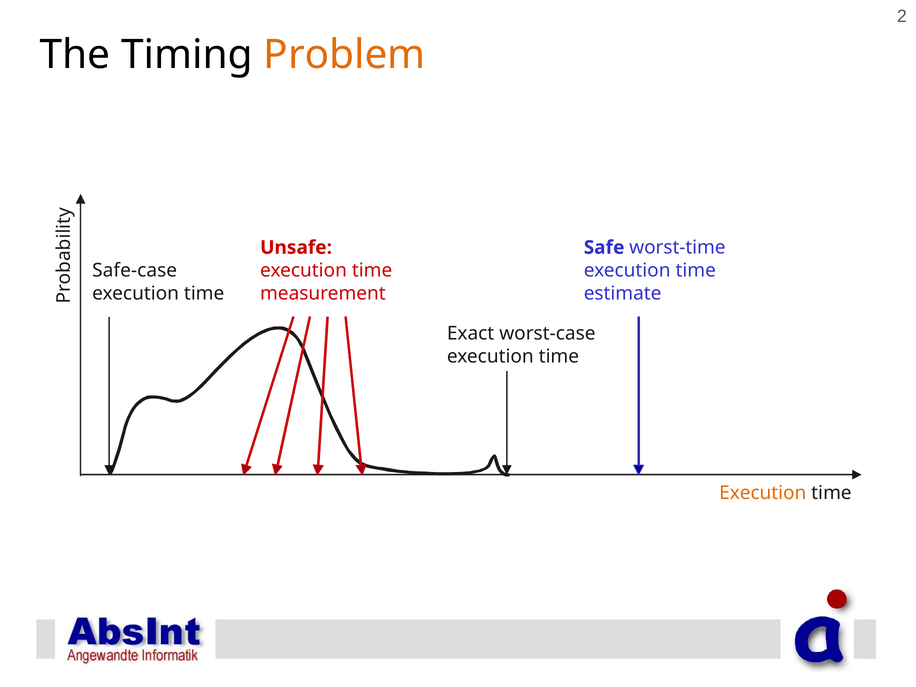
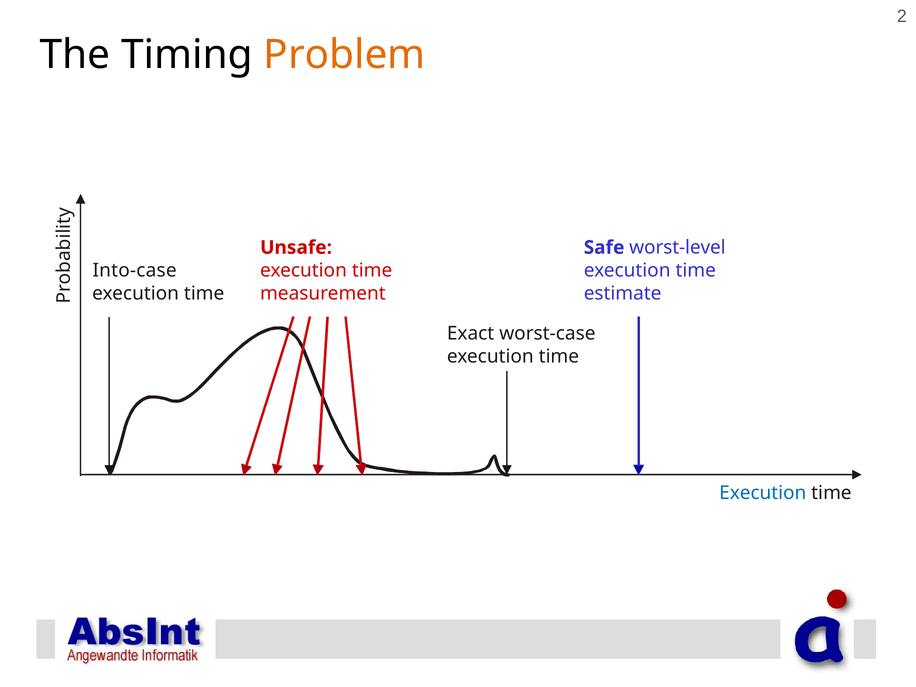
worst-time: worst-time -> worst-level
Safe-case: Safe-case -> Into-case
Execution at (763, 493) colour: orange -> blue
